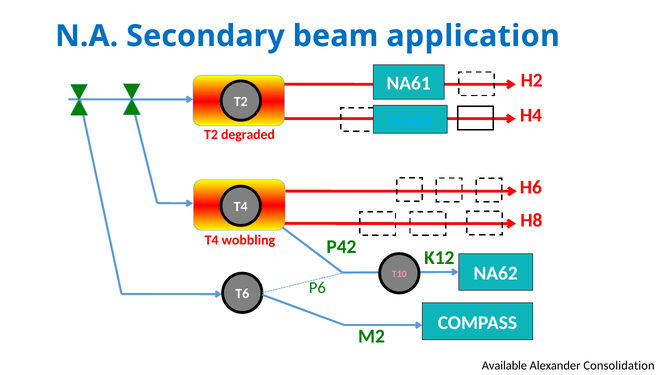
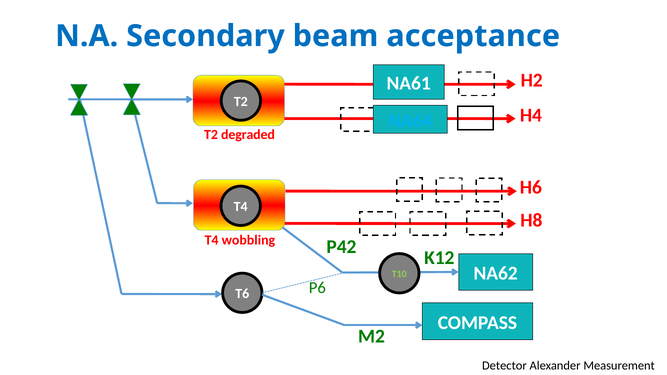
application: application -> acceptance
T10 colour: pink -> light green
Available: Available -> Detector
Consolidation: Consolidation -> Measurement
